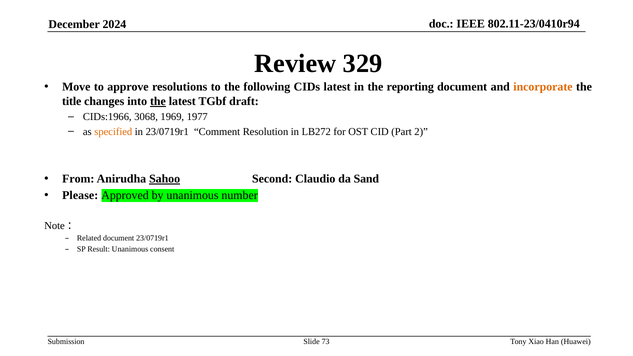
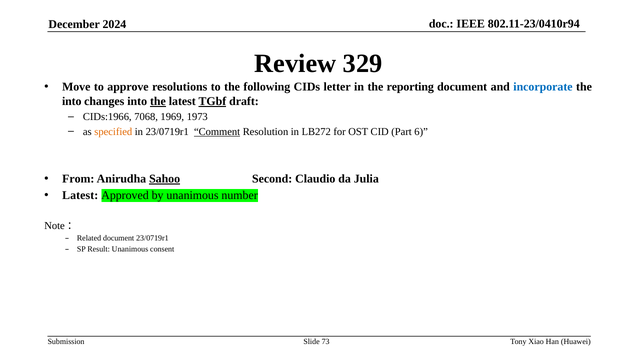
CIDs latest: latest -> letter
incorporate colour: orange -> blue
title at (72, 101): title -> into
TGbf underline: none -> present
3068: 3068 -> 7068
1977: 1977 -> 1973
Comment underline: none -> present
2: 2 -> 6
Sand: Sand -> Julia
Please at (80, 195): Please -> Latest
